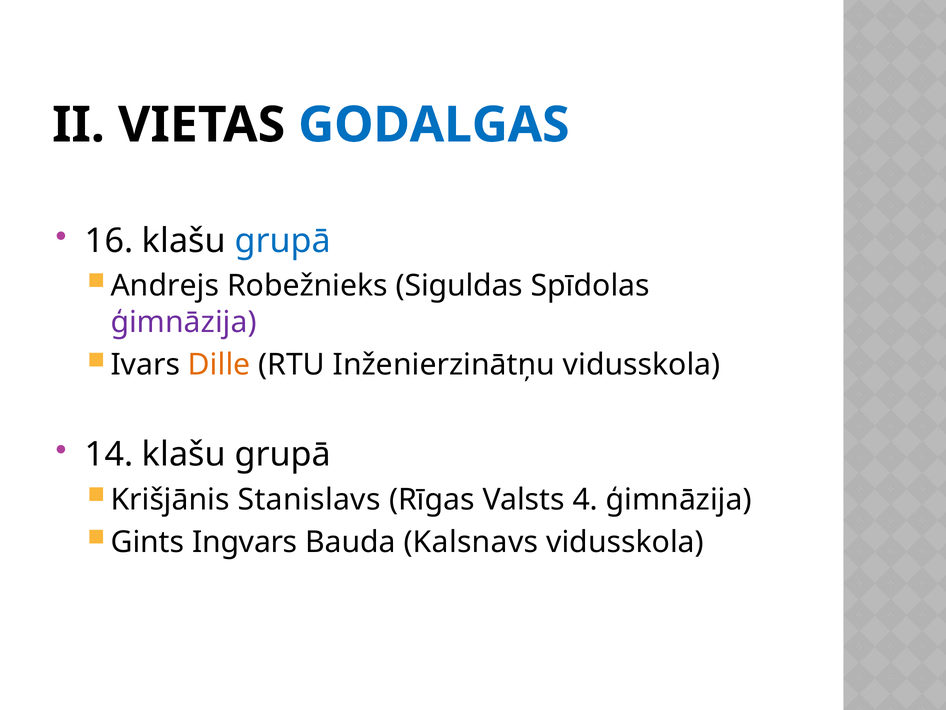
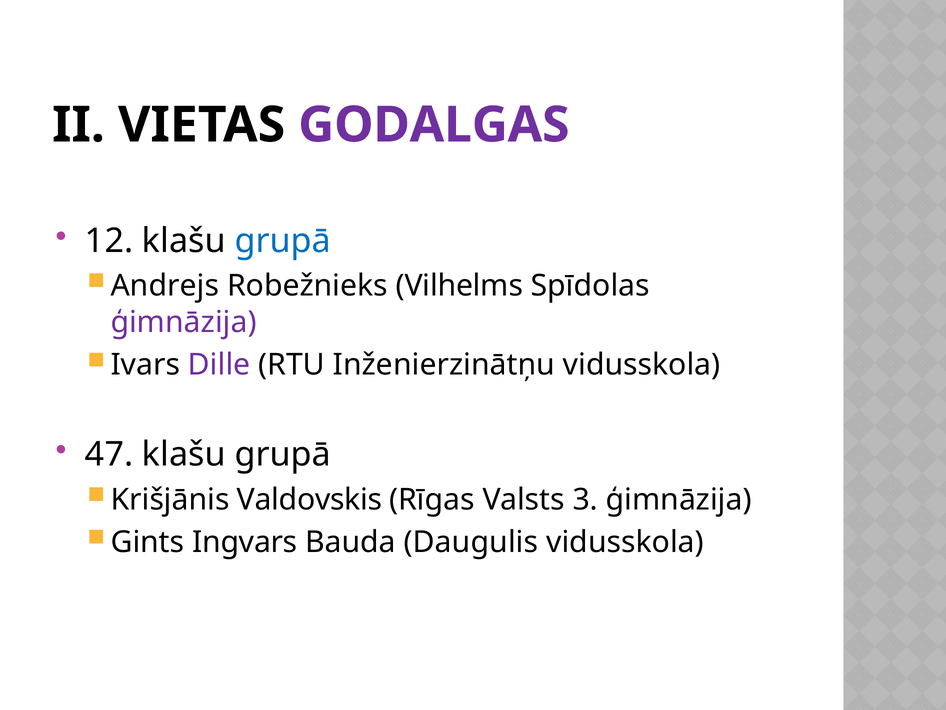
GODALGAS colour: blue -> purple
16: 16 -> 12
Siguldas: Siguldas -> Vilhelms
Dille colour: orange -> purple
14: 14 -> 47
Stanislavs: Stanislavs -> Valdovskis
4: 4 -> 3
Kalsnavs: Kalsnavs -> Daugulis
